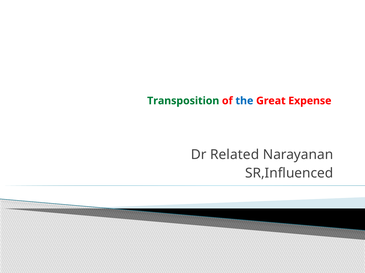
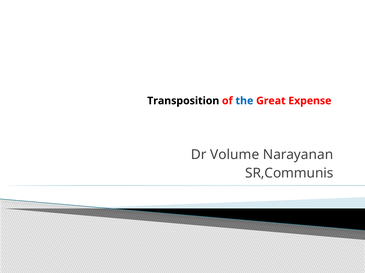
Transposition colour: green -> black
Related: Related -> Volume
SR,Influenced: SR,Influenced -> SR,Communis
